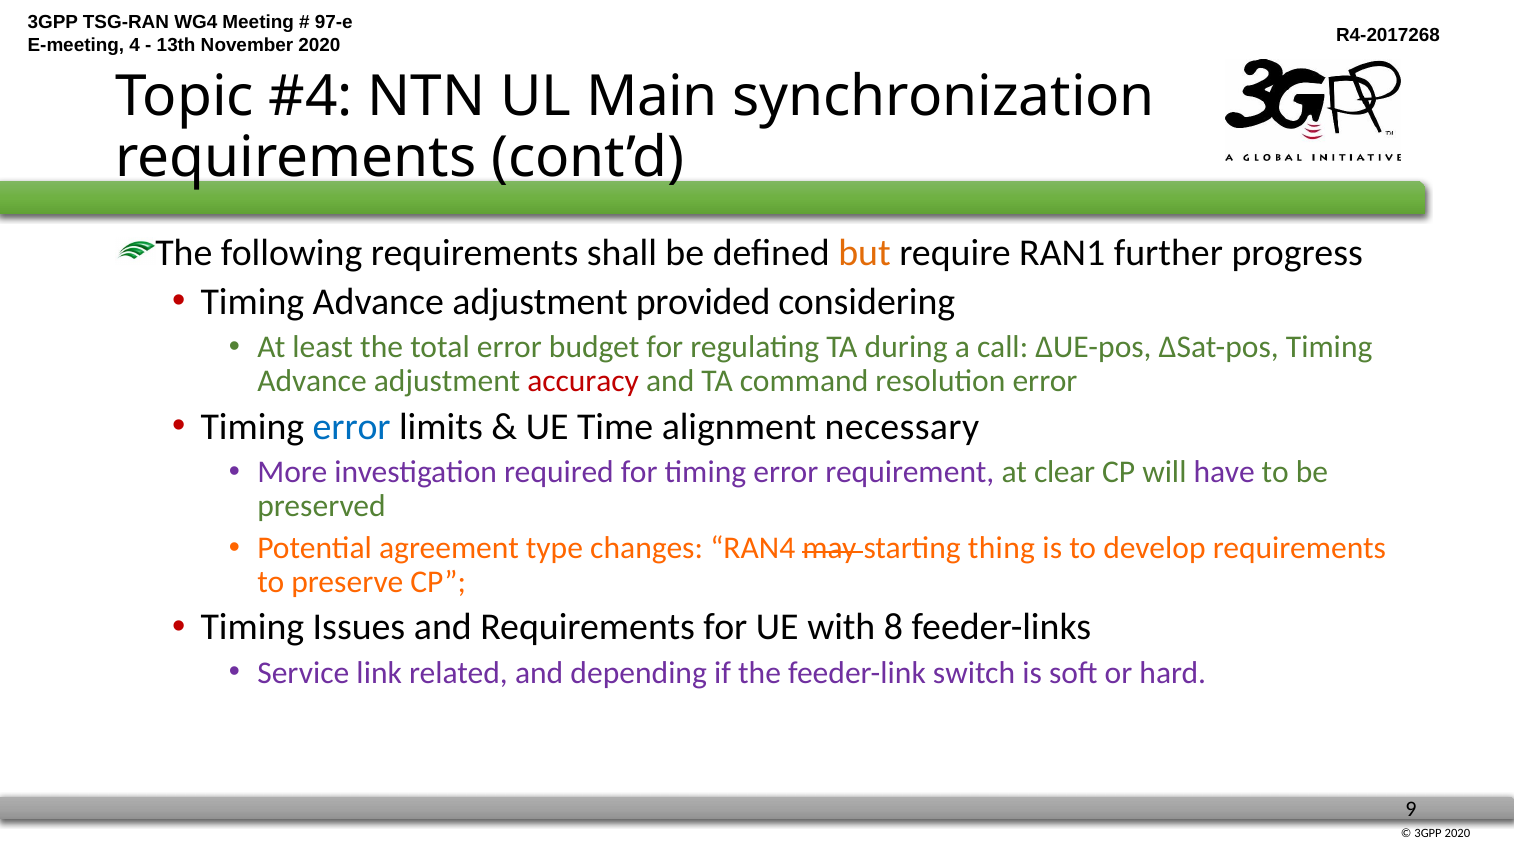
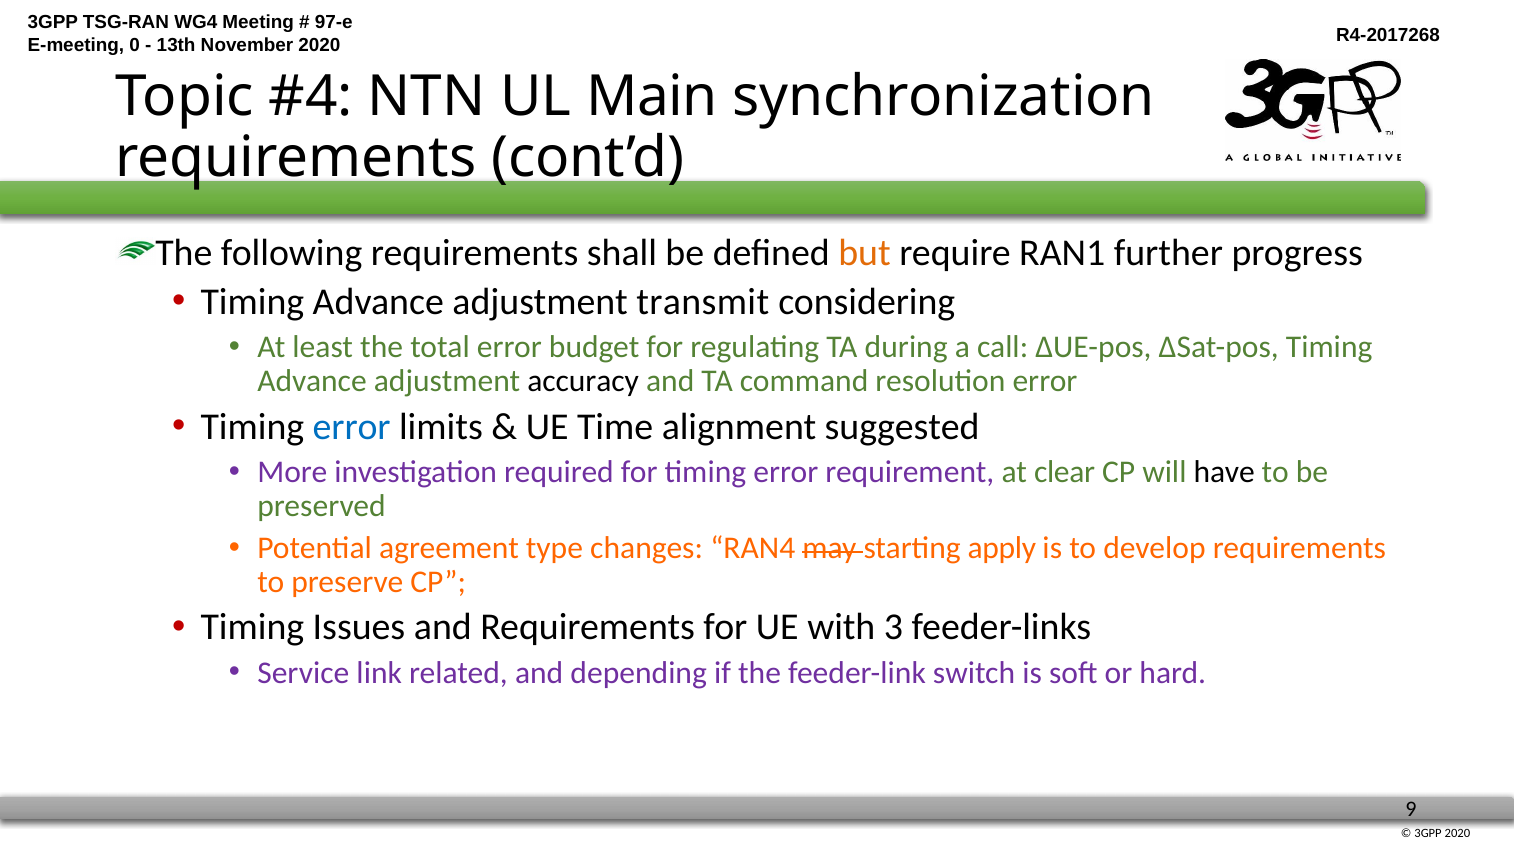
4: 4 -> 0
provided: provided -> transmit
accuracy colour: red -> black
necessary: necessary -> suggested
have colour: purple -> black
thing: thing -> apply
8: 8 -> 3
